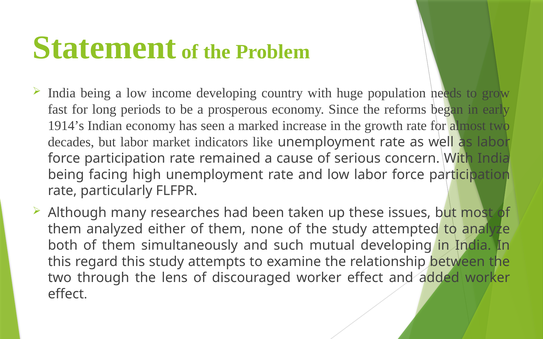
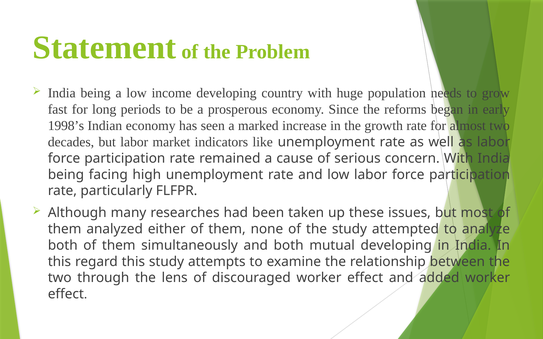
1914’s: 1914’s -> 1998’s
and such: such -> both
